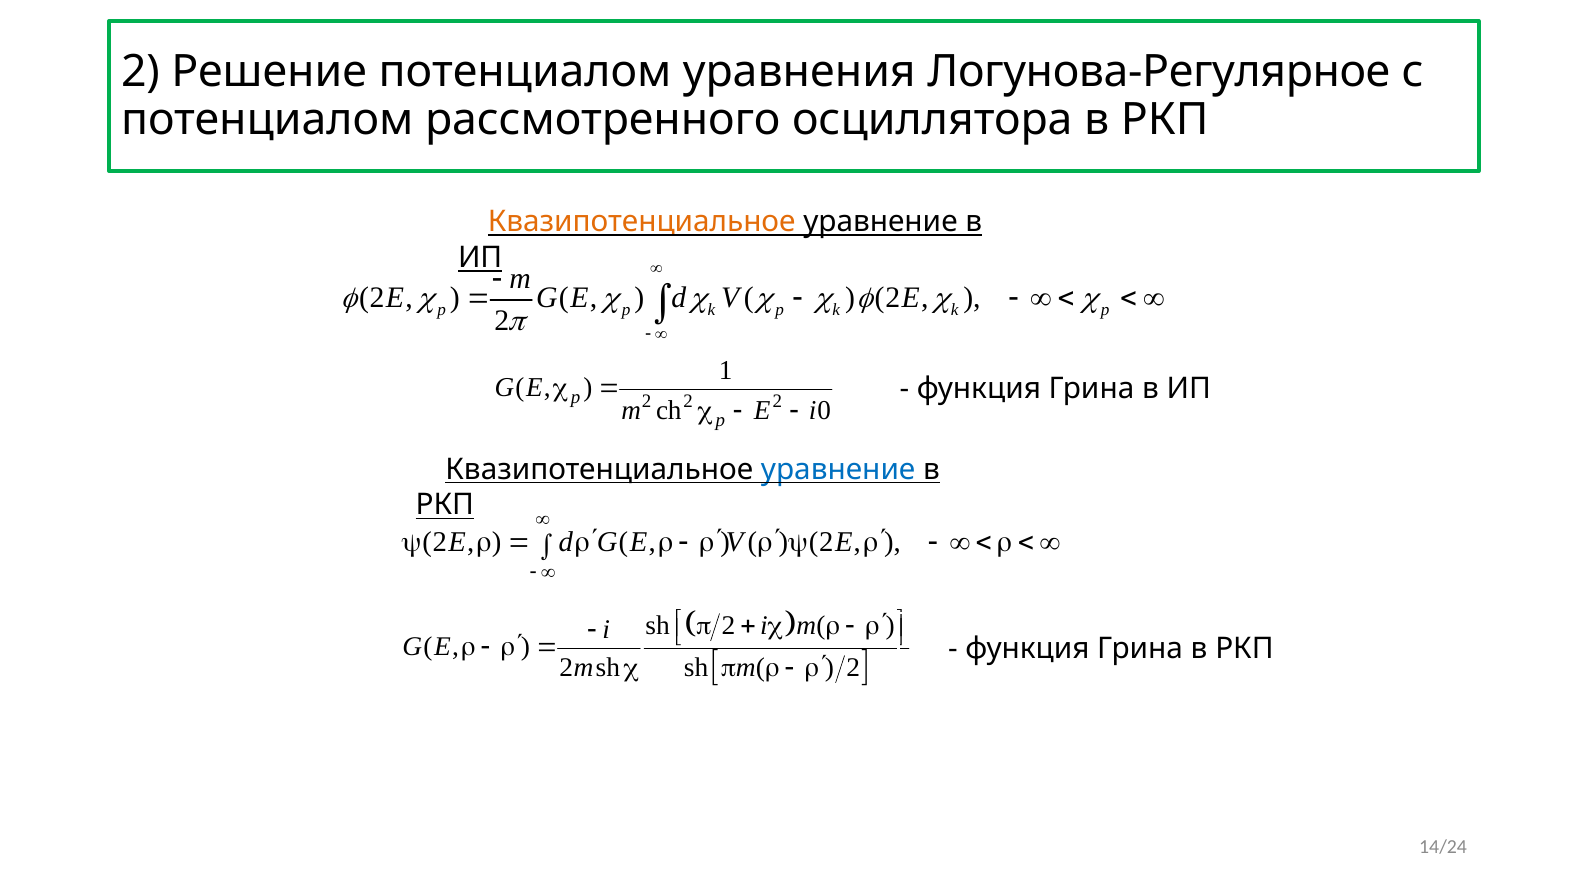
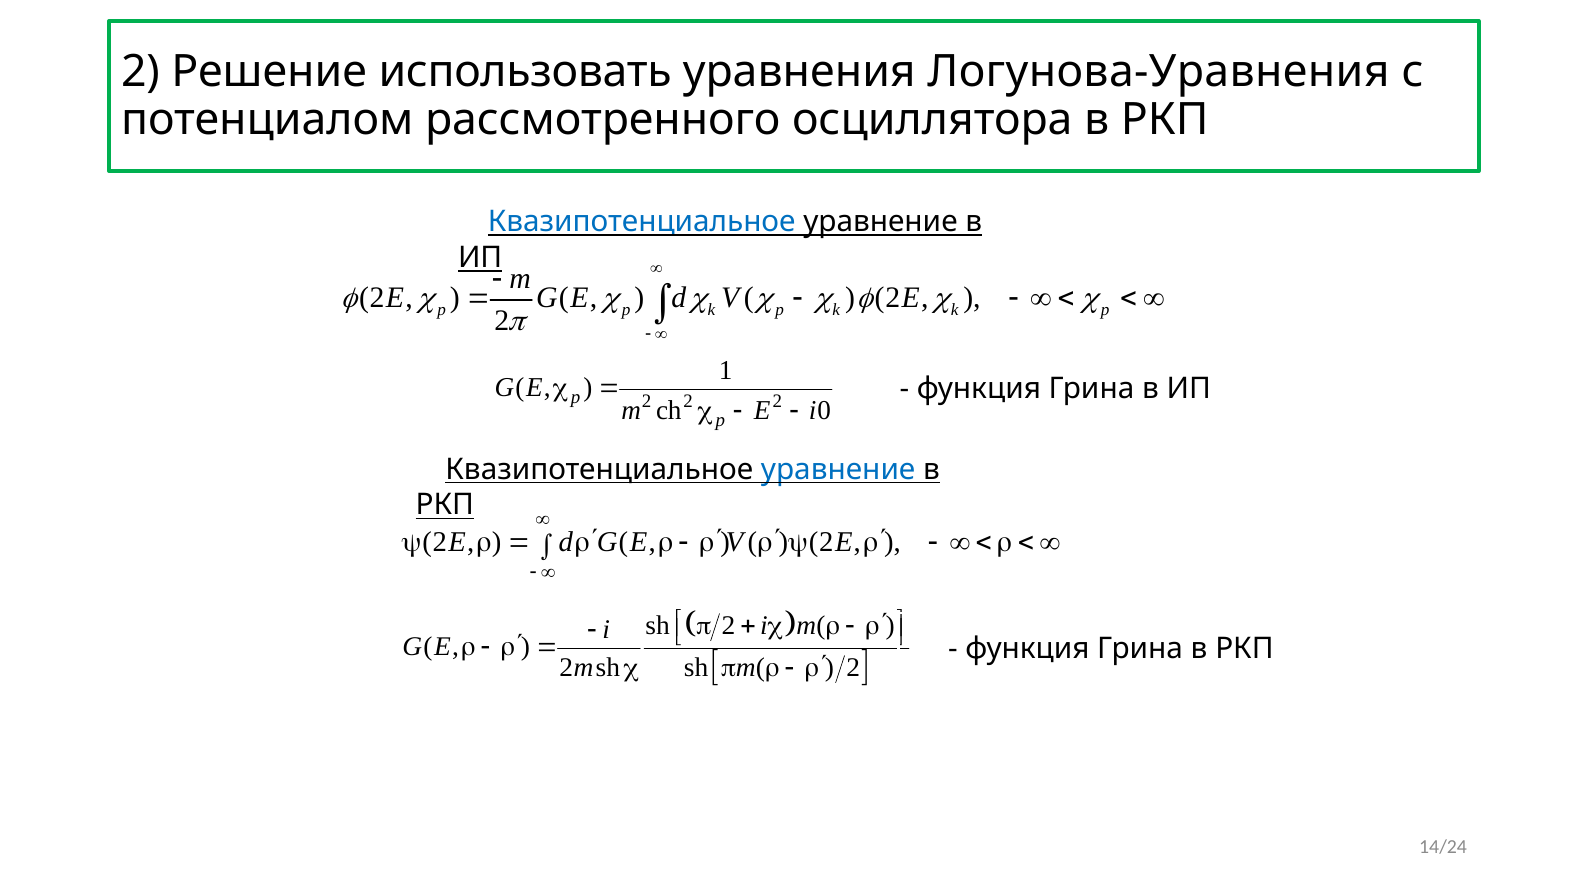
Решение потенциалом: потенциалом -> использовать
Логунова-Регулярное: Логунова-Регулярное -> Логунова-Уравнения
Квазипотенциальное at (642, 222) colour: orange -> blue
